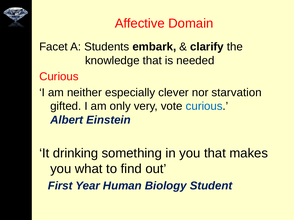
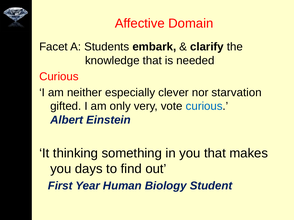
drinking: drinking -> thinking
what: what -> days
